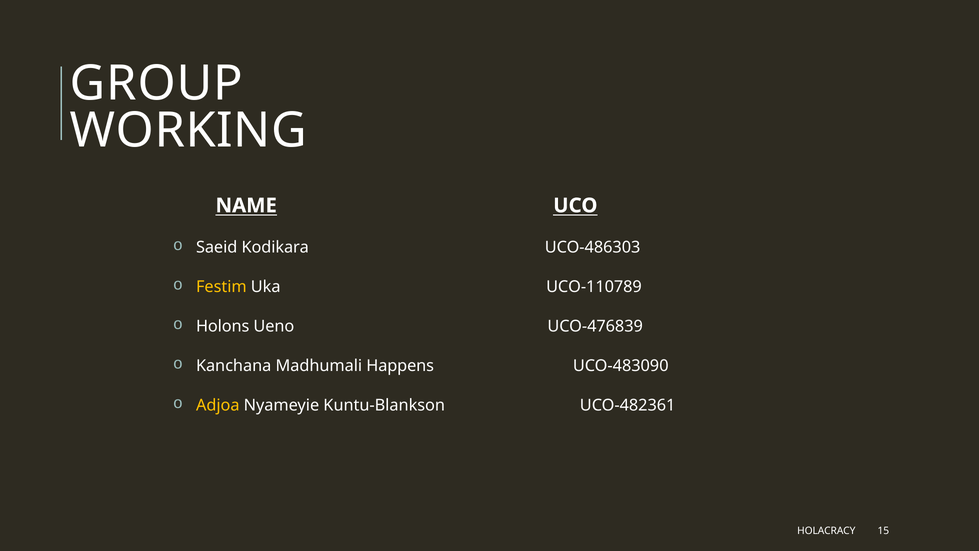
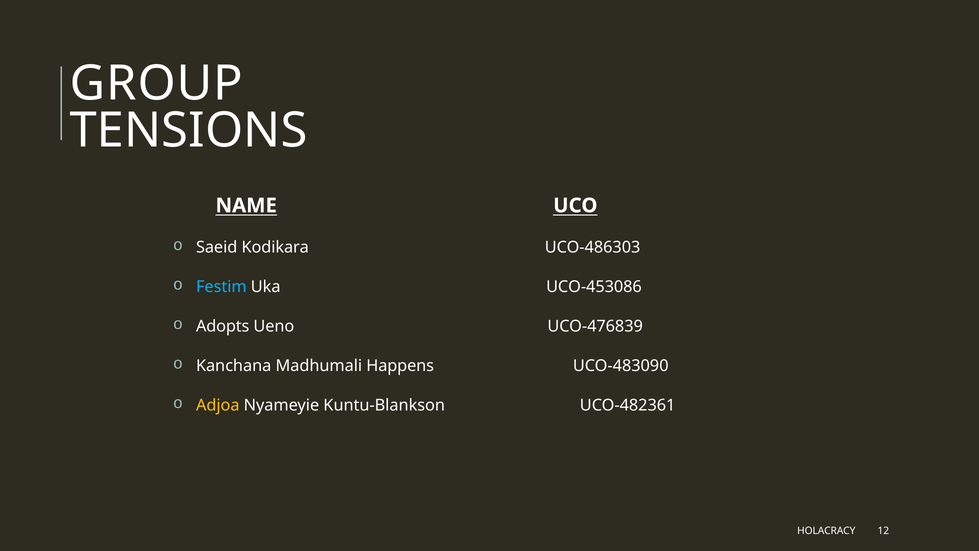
WORKING: WORKING -> TENSIONS
Festim colour: yellow -> light blue
UCO-110789: UCO-110789 -> UCO-453086
Holons: Holons -> Adopts
15: 15 -> 12
